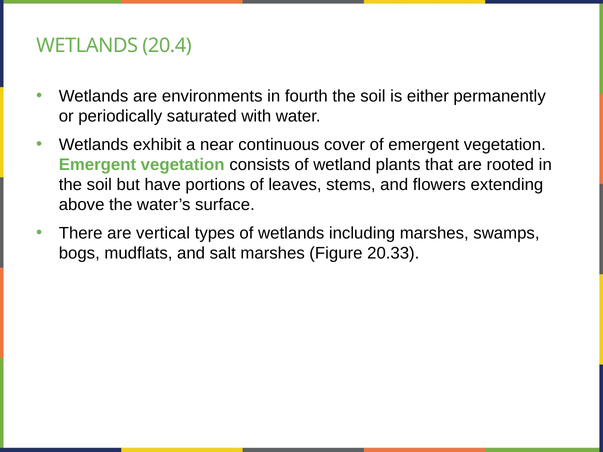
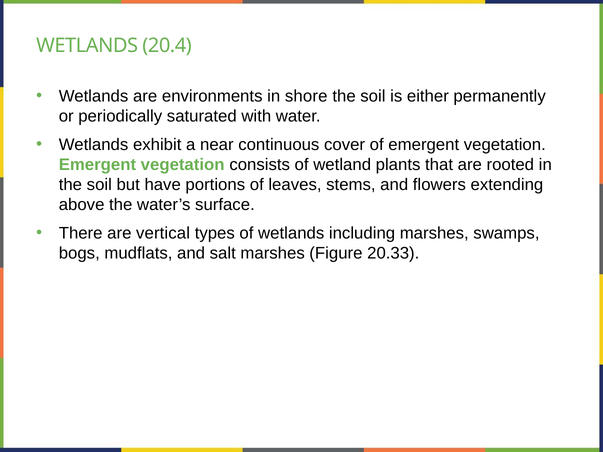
fourth: fourth -> shore
